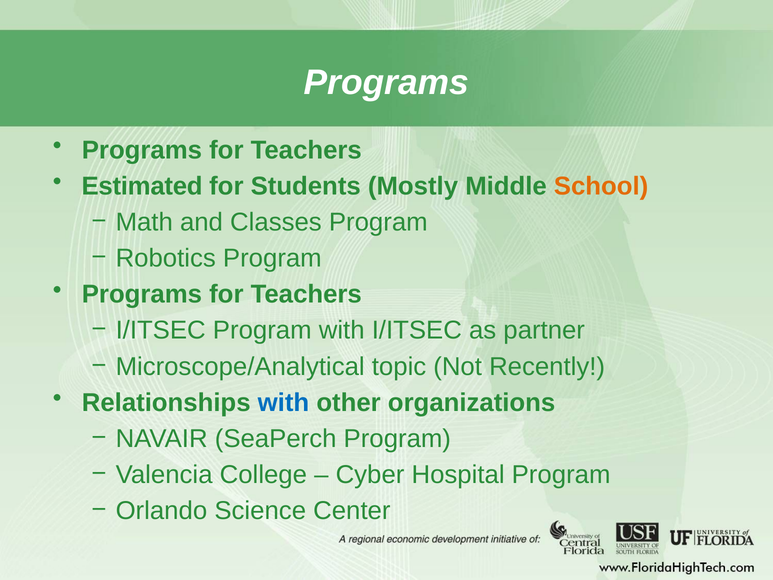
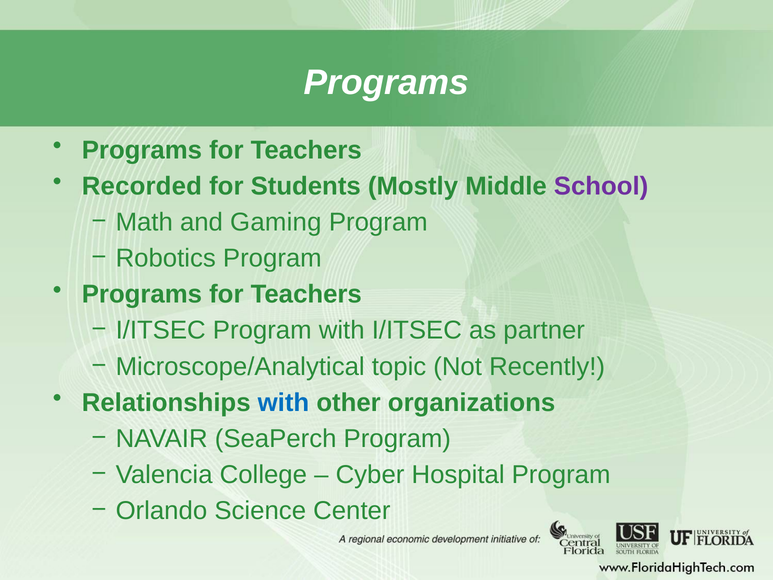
Estimated: Estimated -> Recorded
School colour: orange -> purple
Classes: Classes -> Gaming
